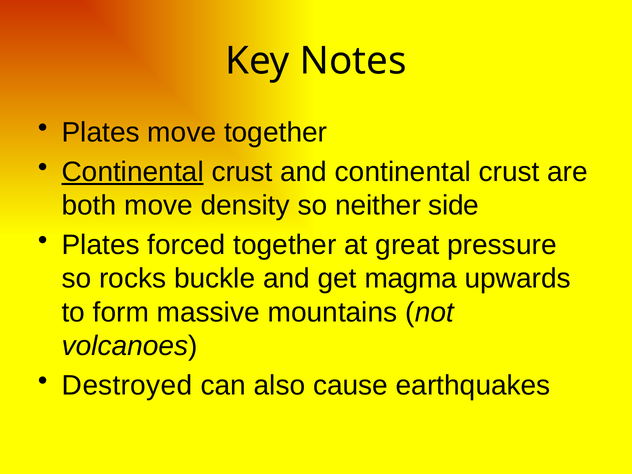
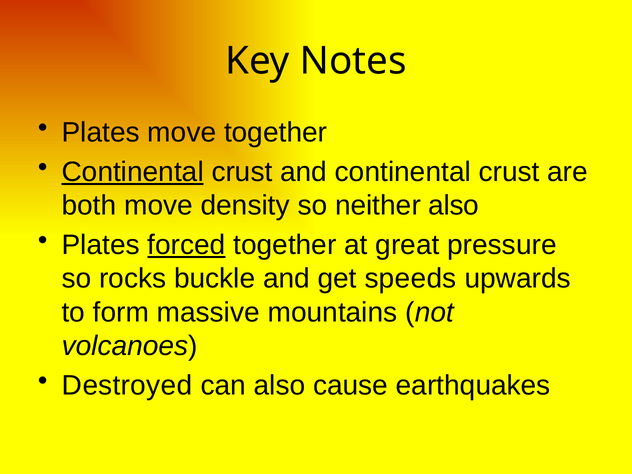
neither side: side -> also
forced underline: none -> present
magma: magma -> speeds
